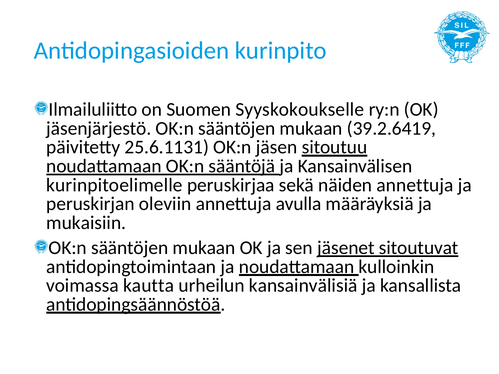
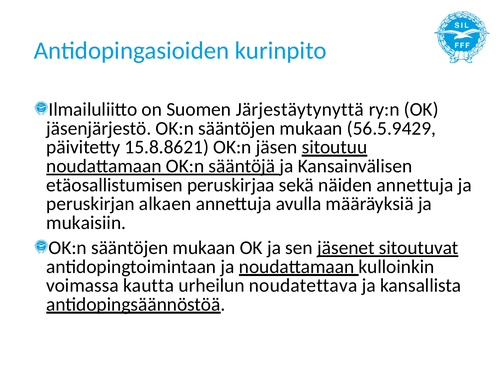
Syyskokoukselle: Syyskokoukselle -> Järjestäytynyttä
39.2.6419: 39.2.6419 -> 56.5.9429
25.6.1131: 25.6.1131 -> 15.8.8621
kurinpitoelimelle: kurinpitoelimelle -> etäosallistumisen
oleviin: oleviin -> alkaen
kansainvälisiä: kansainvälisiä -> noudatettava
